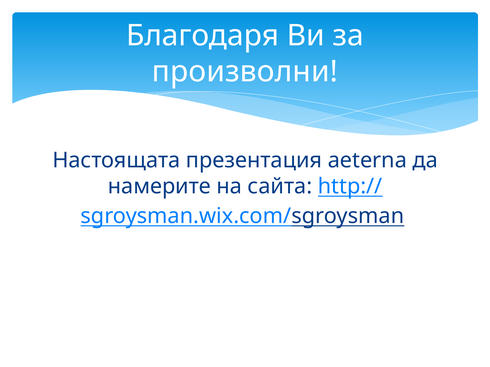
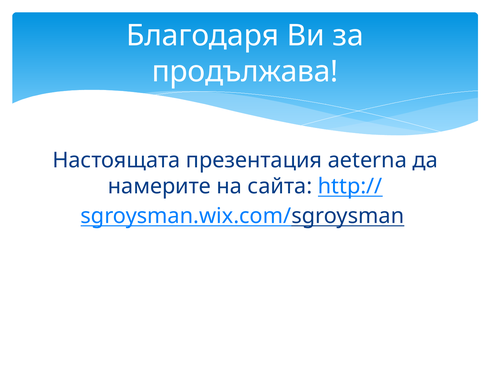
произволни: произволни -> продължава
